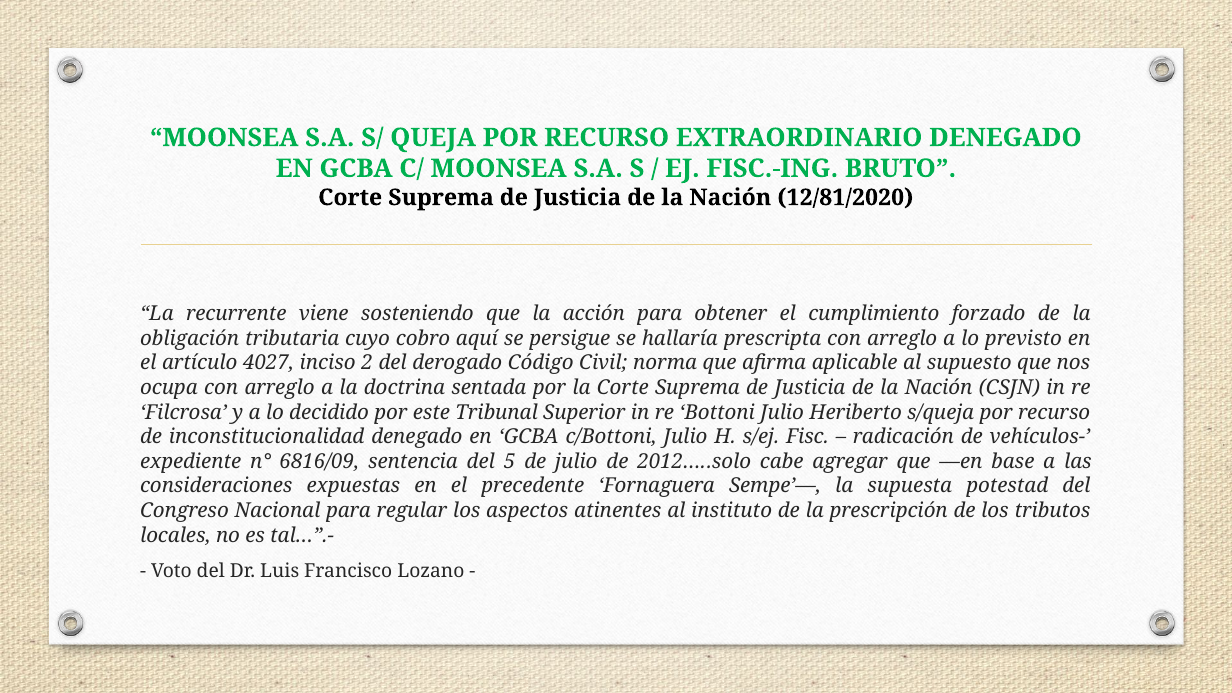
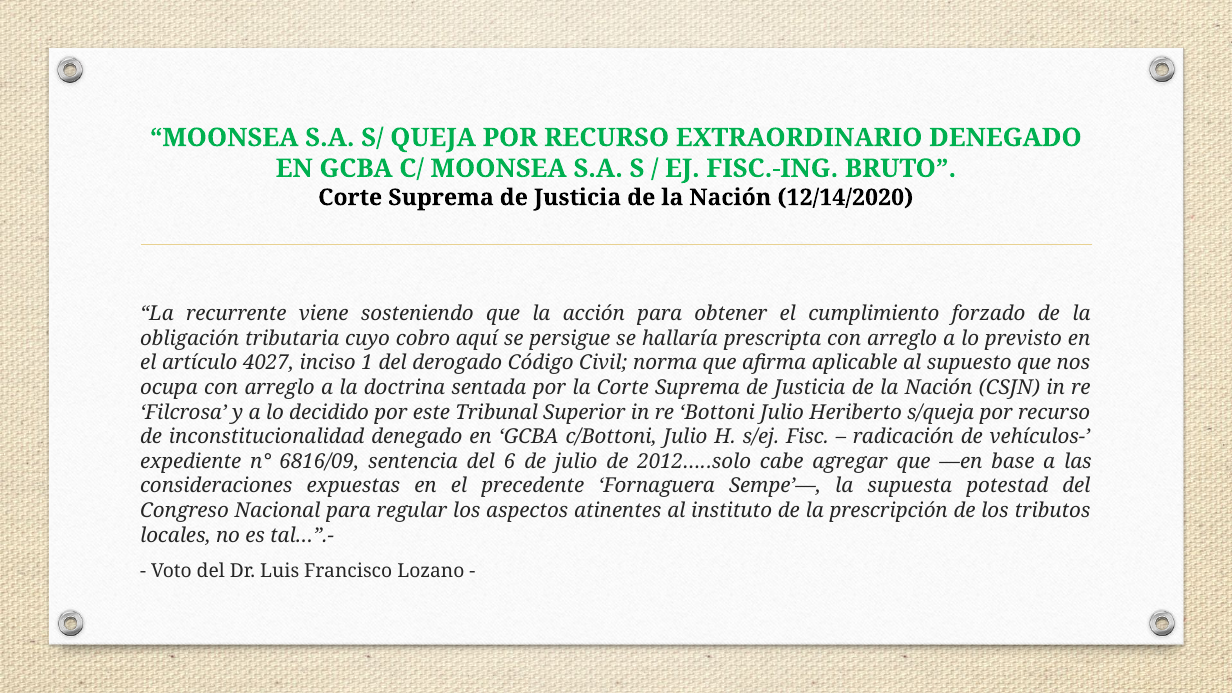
12/81/2020: 12/81/2020 -> 12/14/2020
2: 2 -> 1
5: 5 -> 6
